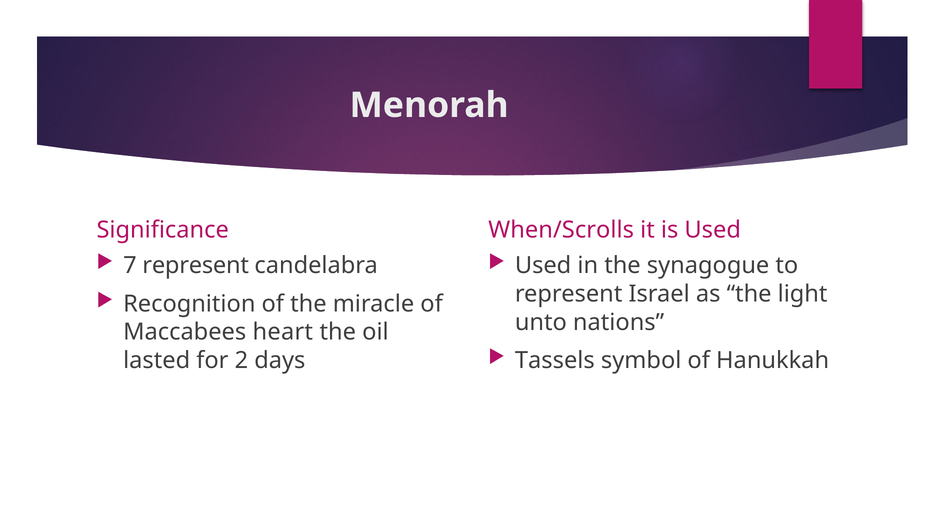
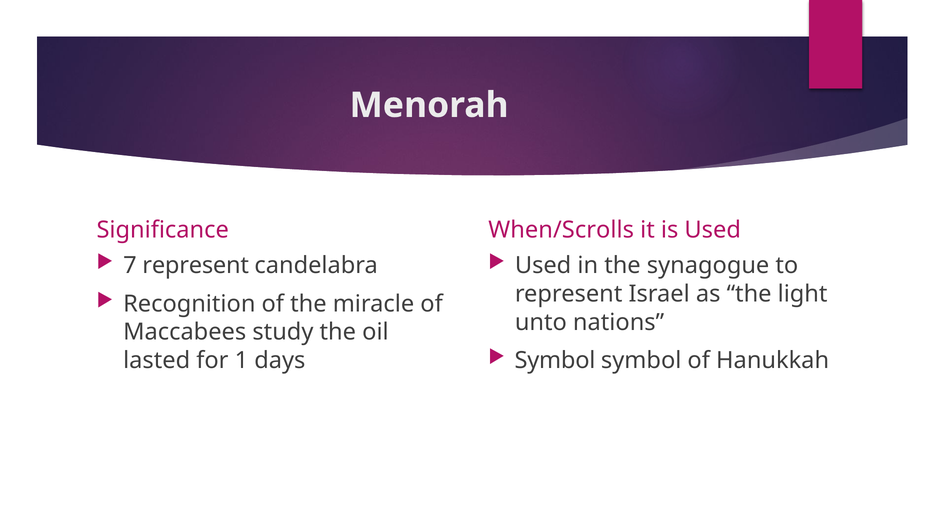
heart: heart -> study
Tassels at (555, 361): Tassels -> Symbol
2: 2 -> 1
